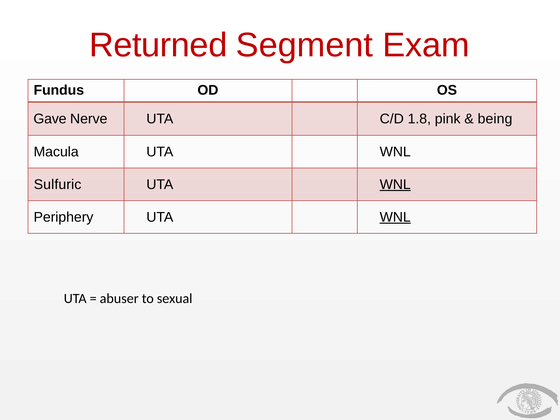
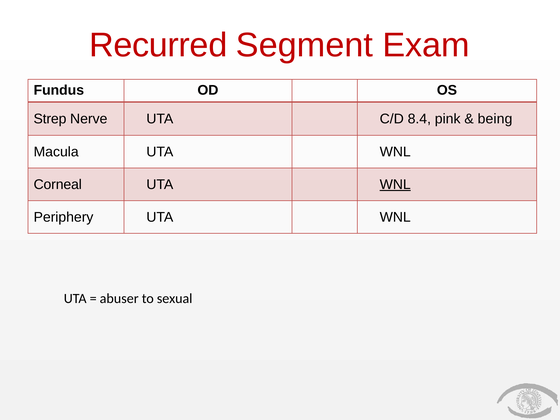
Returned: Returned -> Recurred
Gave: Gave -> Strep
1.8: 1.8 -> 8.4
Sulfuric: Sulfuric -> Corneal
WNL at (395, 217) underline: present -> none
